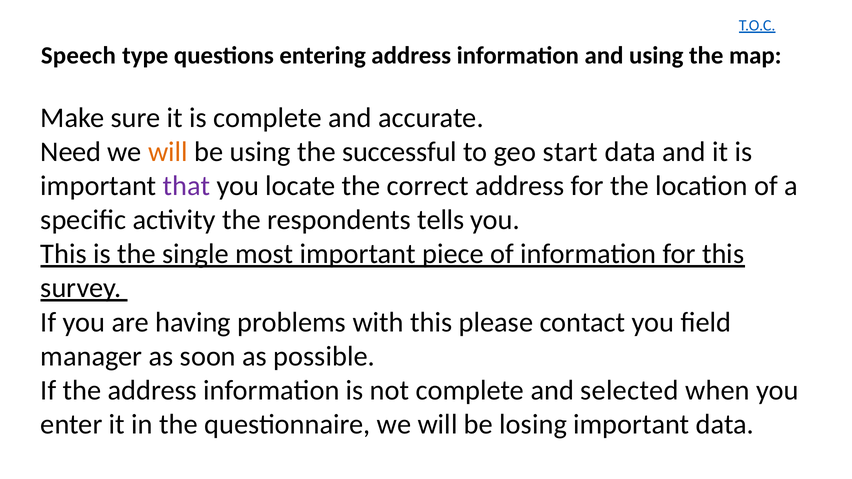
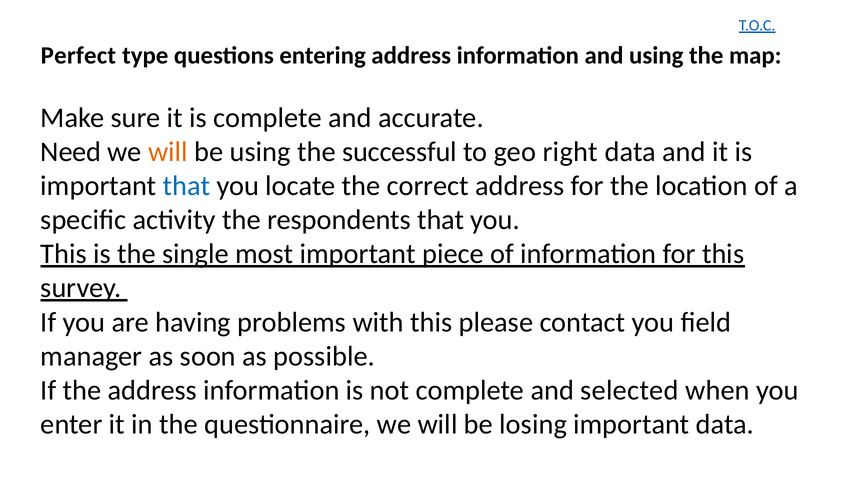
Speech: Speech -> Perfect
start: start -> right
that at (186, 186) colour: purple -> blue
respondents tells: tells -> that
